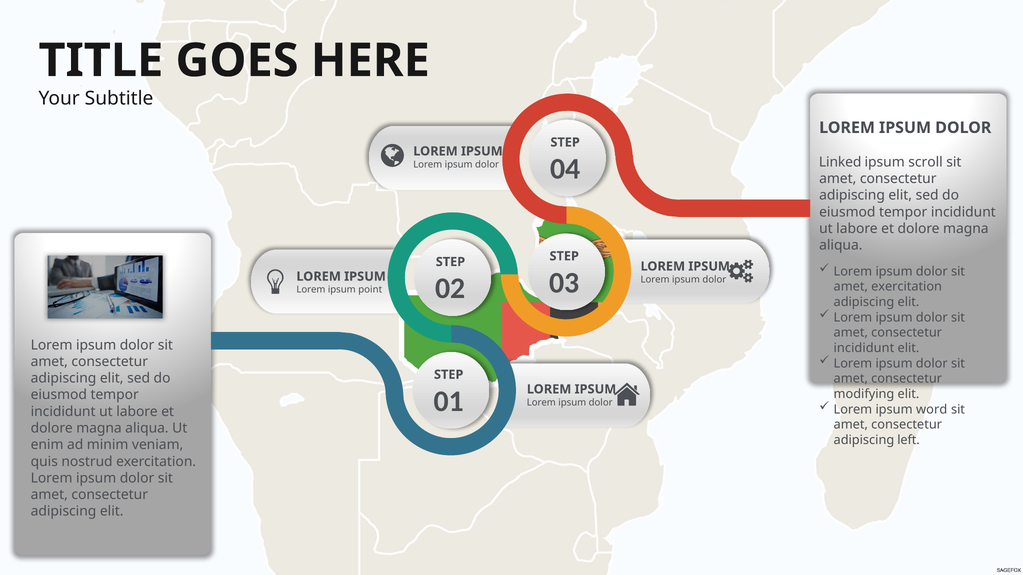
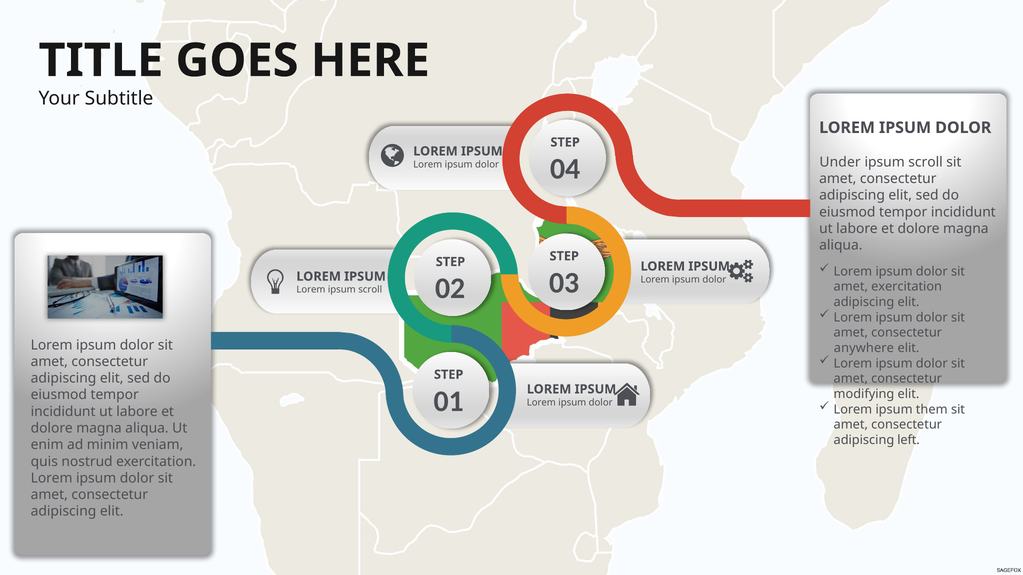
Linked: Linked -> Under
Lorem ipsum point: point -> scroll
incididunt at (864, 348): incididunt -> anywhere
word: word -> them
